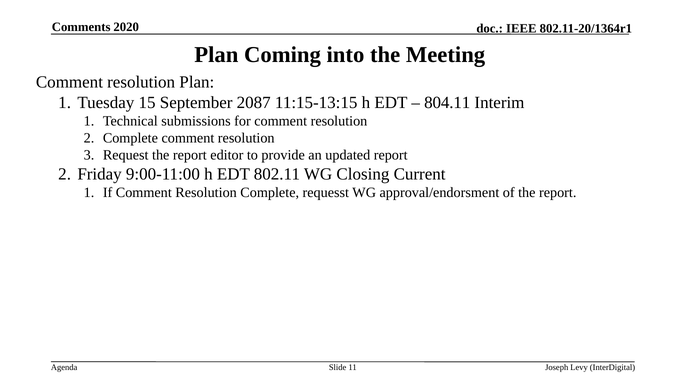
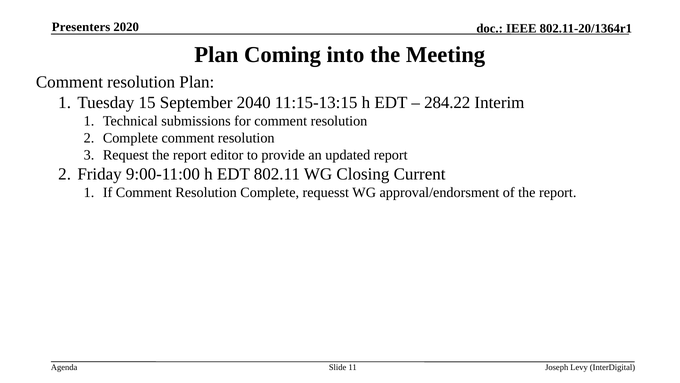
Comments: Comments -> Presenters
2087: 2087 -> 2040
804.11: 804.11 -> 284.22
